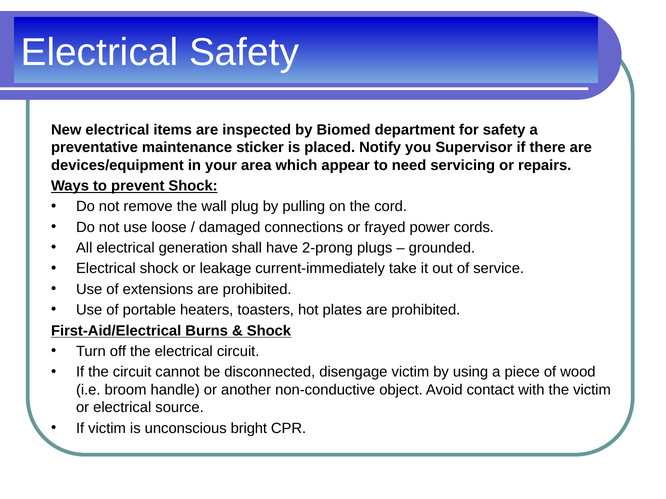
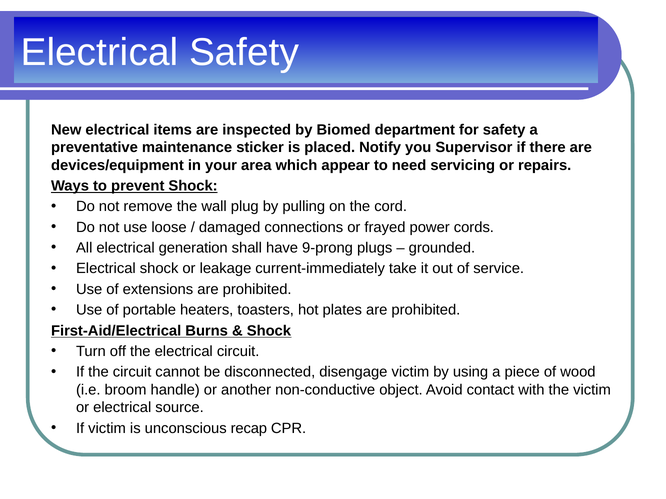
2-prong: 2-prong -> 9-prong
bright: bright -> recap
